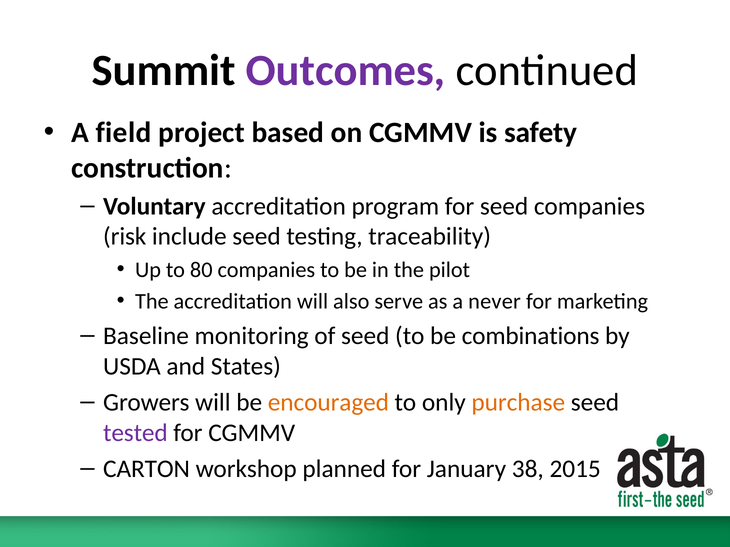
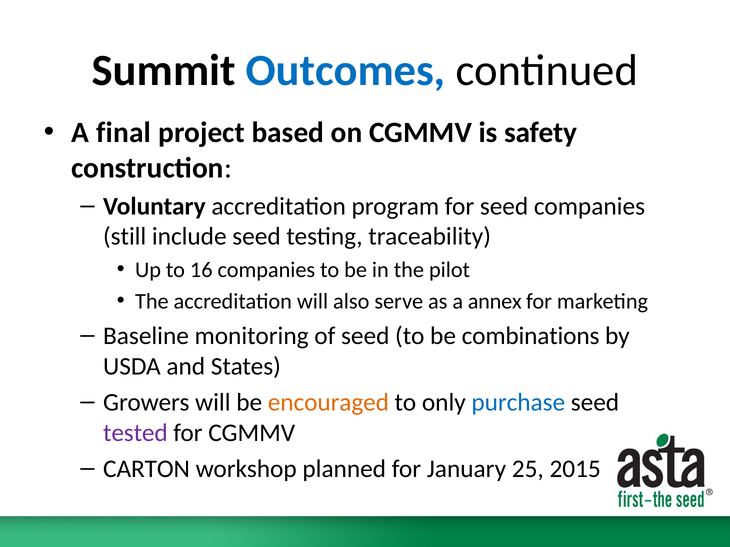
Outcomes colour: purple -> blue
field: field -> final
risk: risk -> still
80: 80 -> 16
never: never -> annex
purchase colour: orange -> blue
38: 38 -> 25
